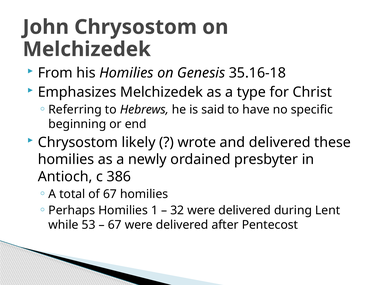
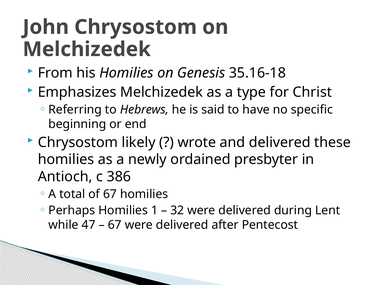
53: 53 -> 47
